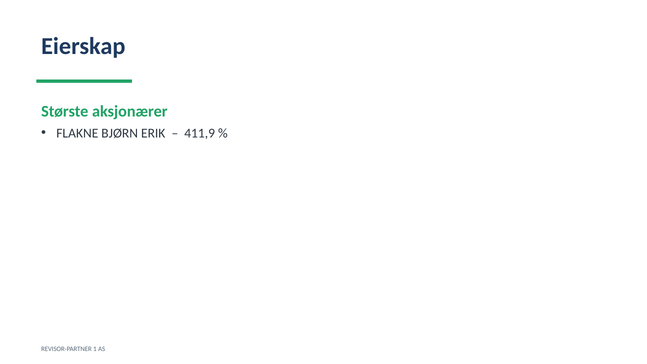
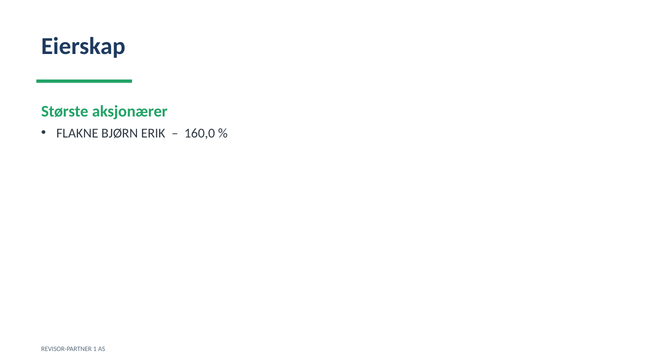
411,9: 411,9 -> 160,0
